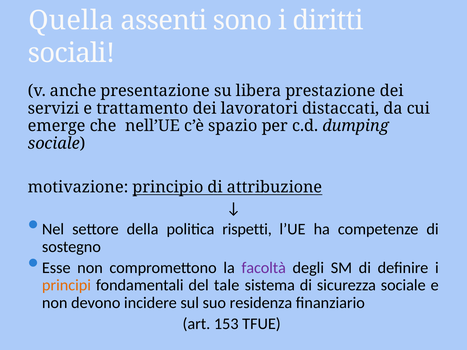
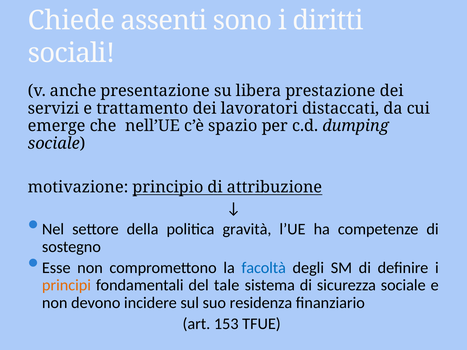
Quella: Quella -> Chiede
rispetti: rispetti -> gravità
facoltà colour: purple -> blue
